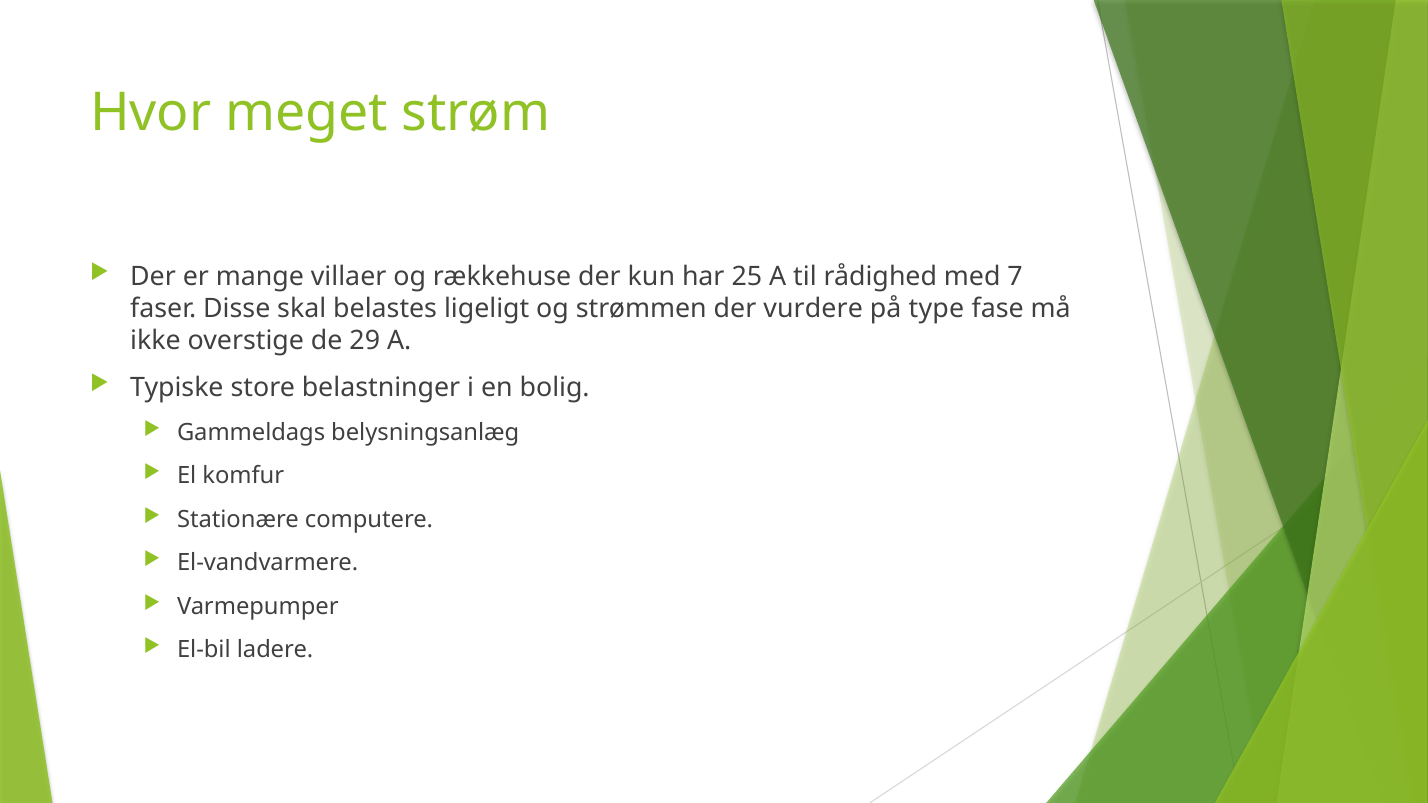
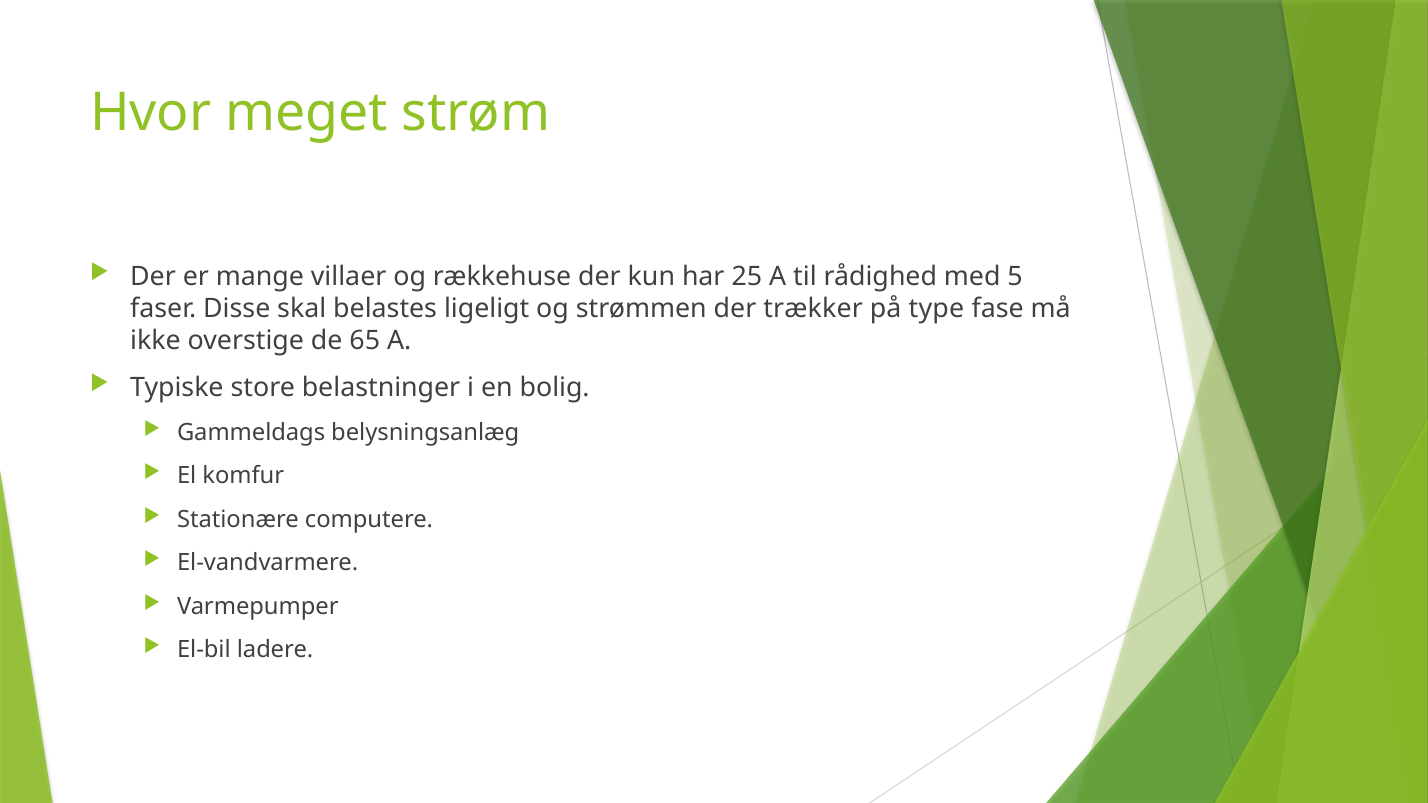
7: 7 -> 5
vurdere: vurdere -> trækker
29: 29 -> 65
